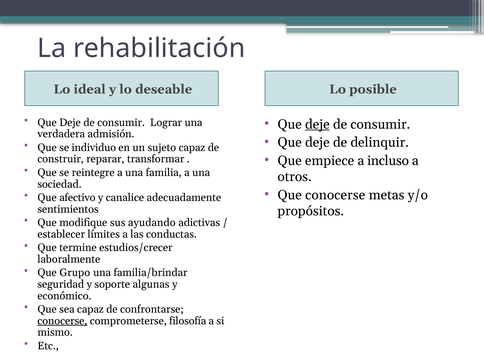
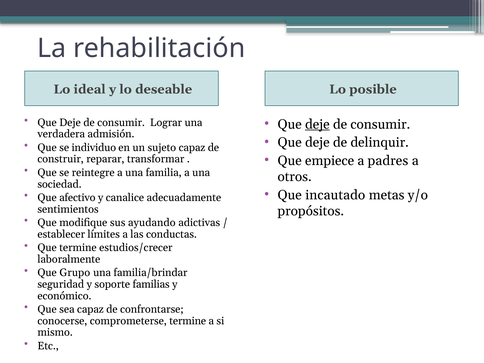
incluso: incluso -> padres
Que conocerse: conocerse -> incautado
algunas: algunas -> familias
conocerse at (62, 321) underline: present -> none
comprometerse filosofía: filosofía -> termine
